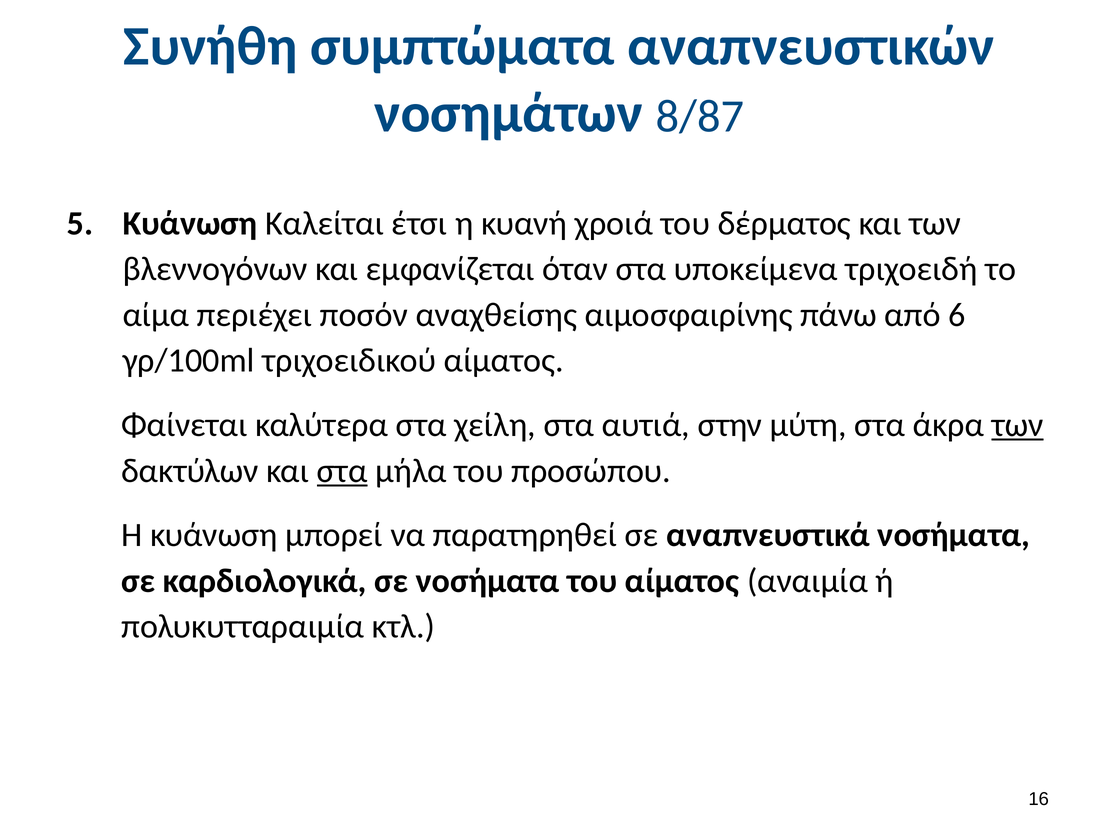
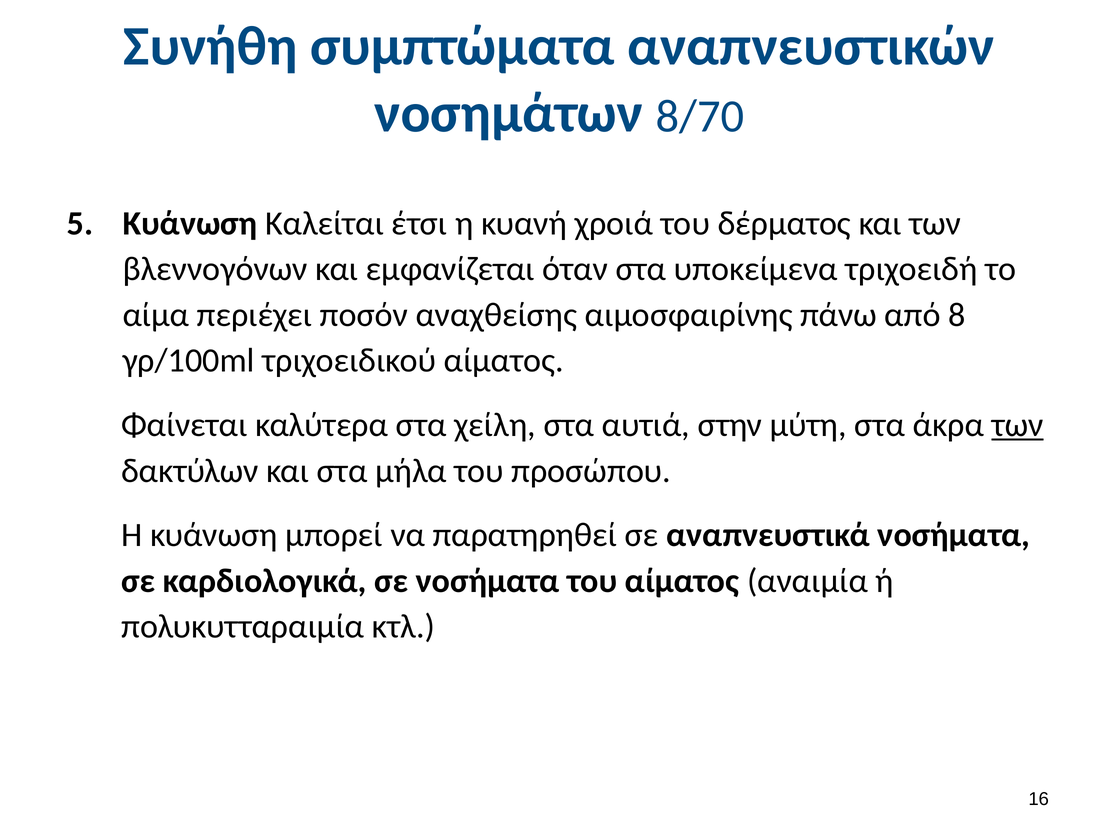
8/87: 8/87 -> 8/70
6: 6 -> 8
στα at (342, 471) underline: present -> none
